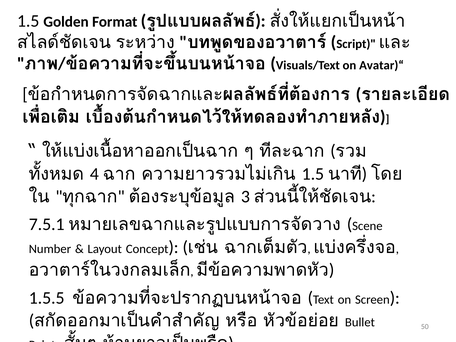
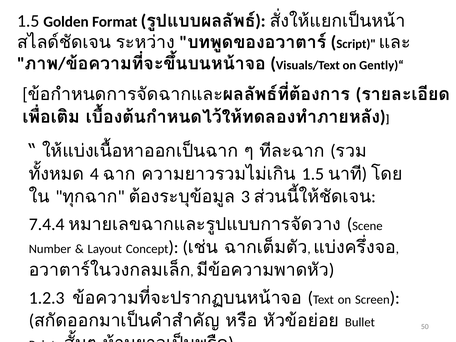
Avatar)“: Avatar)“ -> Gently)“
7.5.1: 7.5.1 -> 7.4.4
1.5.5: 1.5.5 -> 1.2.3
